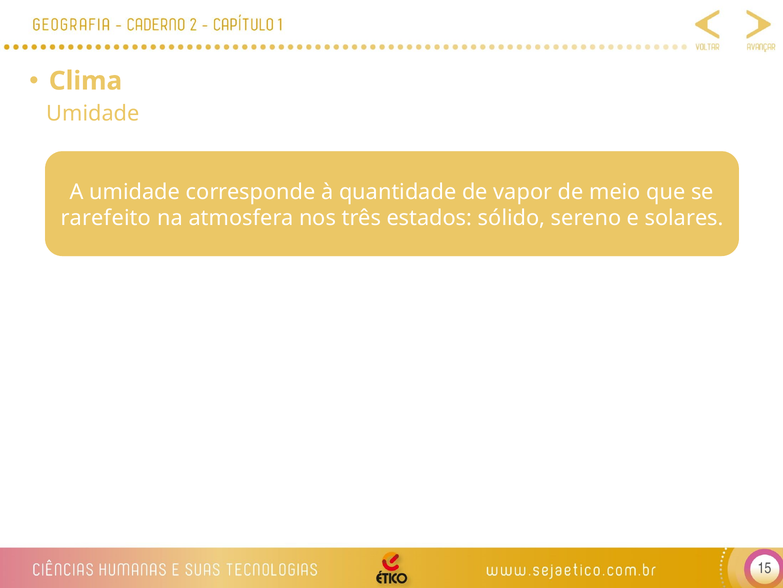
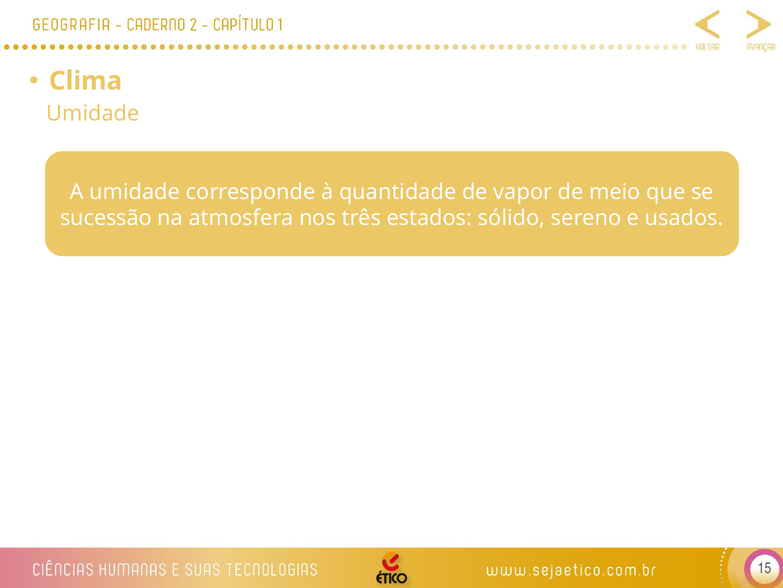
rarefeito: rarefeito -> sucessão
solares: solares -> usados
